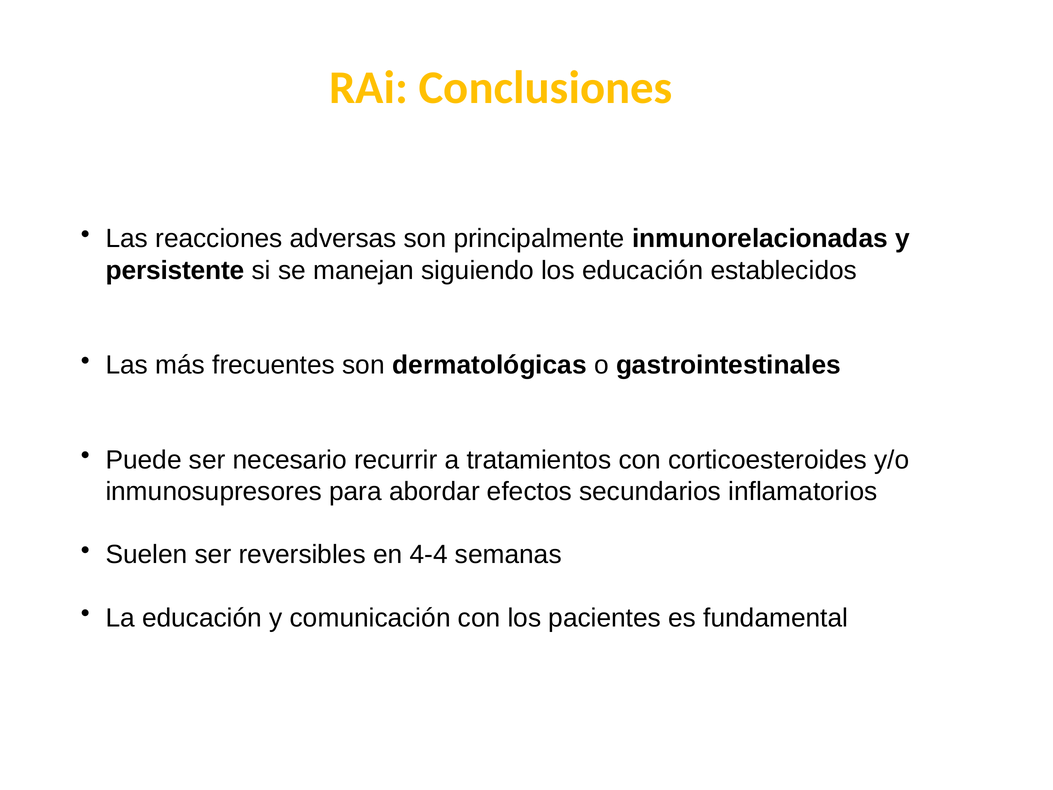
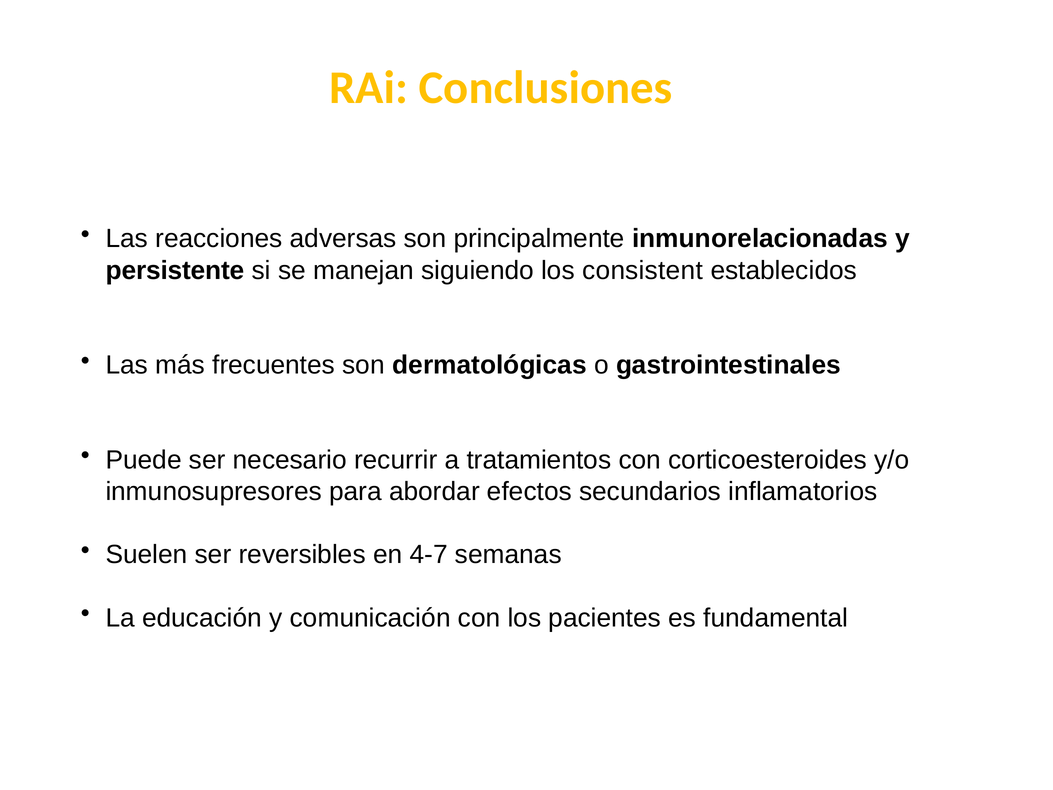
los educación: educación -> consistent
4-4: 4-4 -> 4-7
